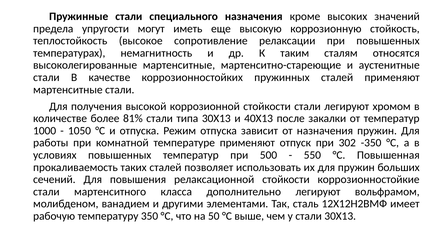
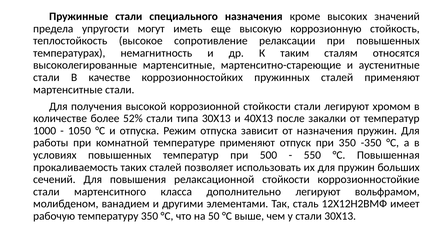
81%: 81% -> 52%
при 302: 302 -> 350
